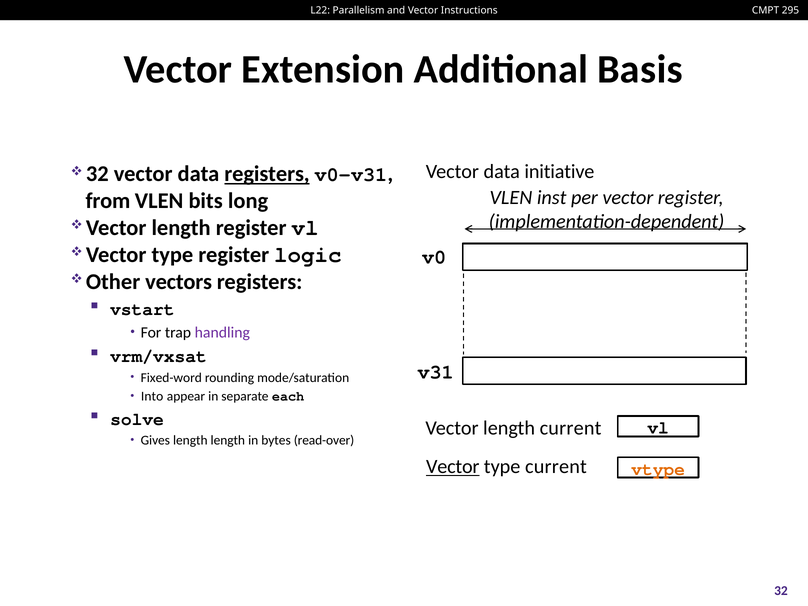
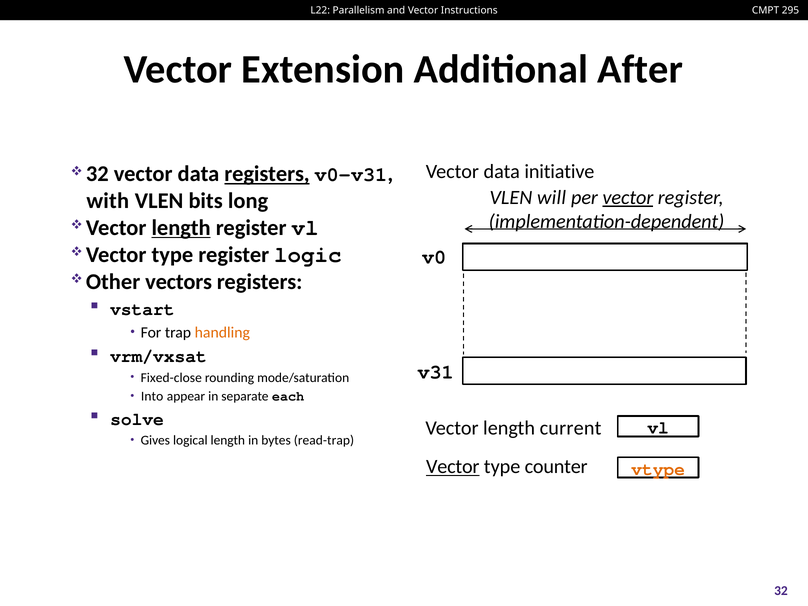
Basis: Basis -> After
inst: inst -> will
vector at (628, 197) underline: none -> present
from: from -> with
length at (181, 228) underline: none -> present
handling colour: purple -> orange
Fixed-word: Fixed-word -> Fixed-close
Gives length: length -> logical
read-over: read-over -> read-trap
type current: current -> counter
